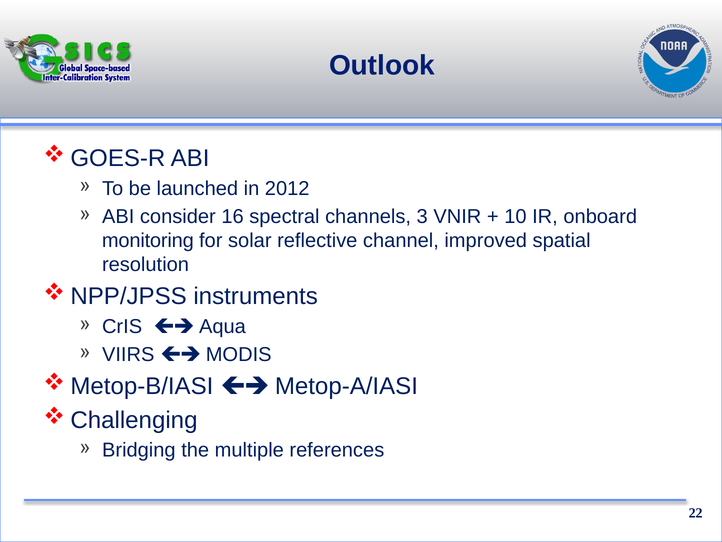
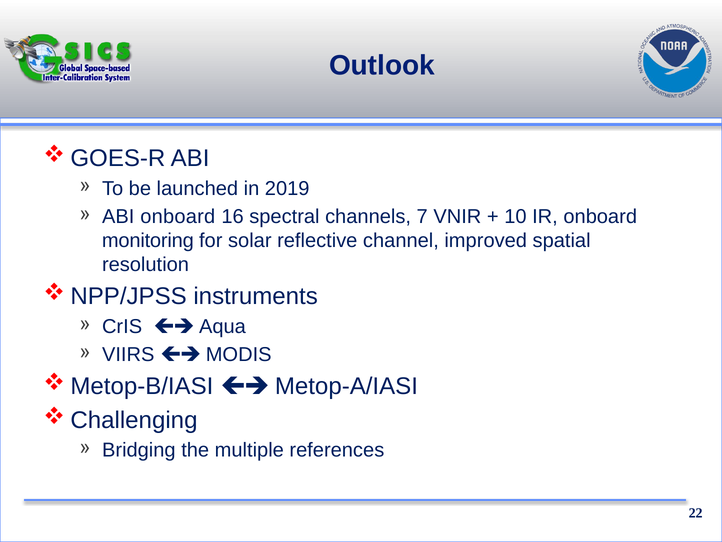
2012: 2012 -> 2019
ABI consider: consider -> onboard
3: 3 -> 7
